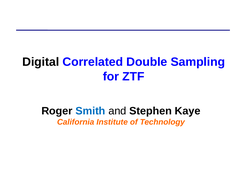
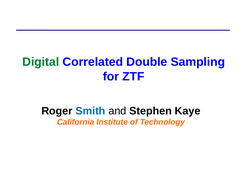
Digital colour: black -> green
